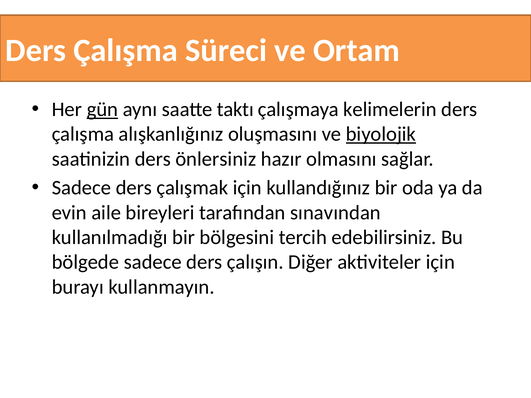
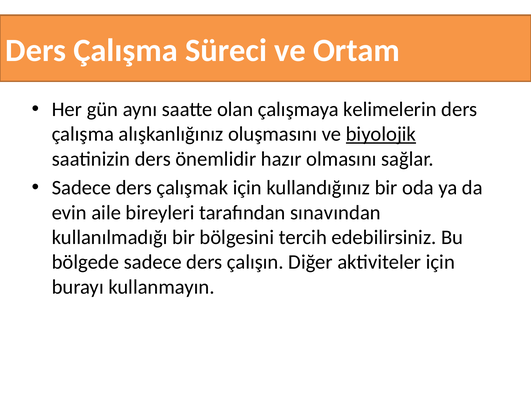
gün underline: present -> none
taktı: taktı -> olan
önlersiniz: önlersiniz -> önemlidir
